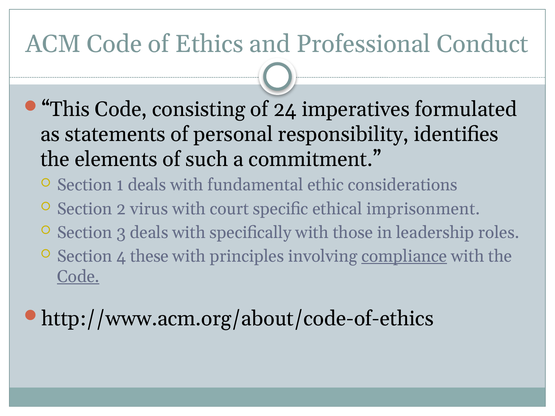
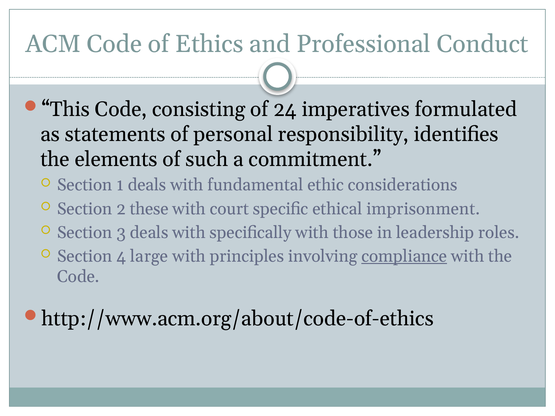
virus: virus -> these
these: these -> large
Code at (78, 277) underline: present -> none
